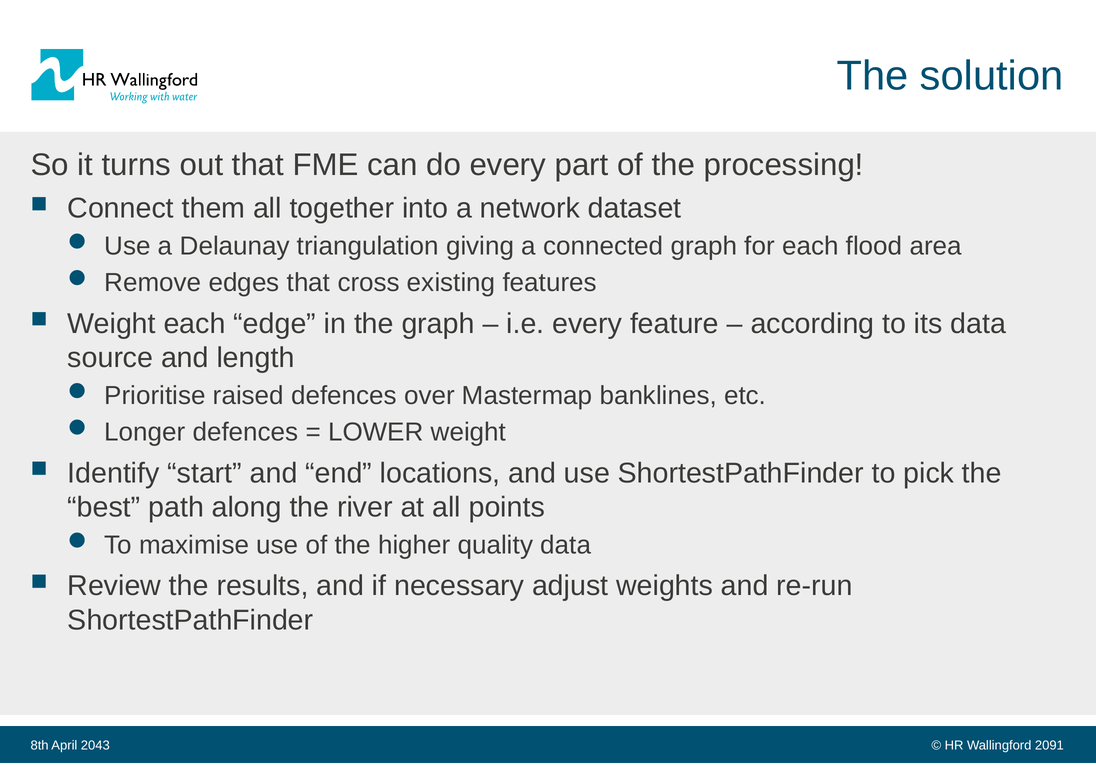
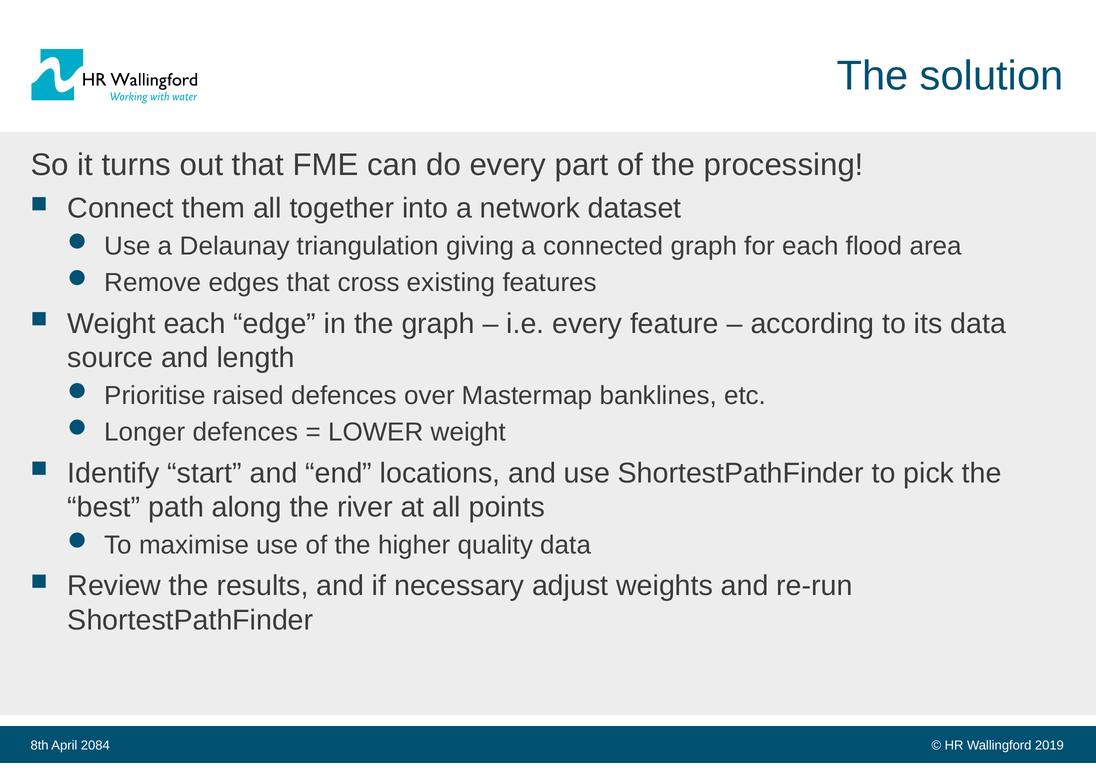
2043: 2043 -> 2084
2091: 2091 -> 2019
